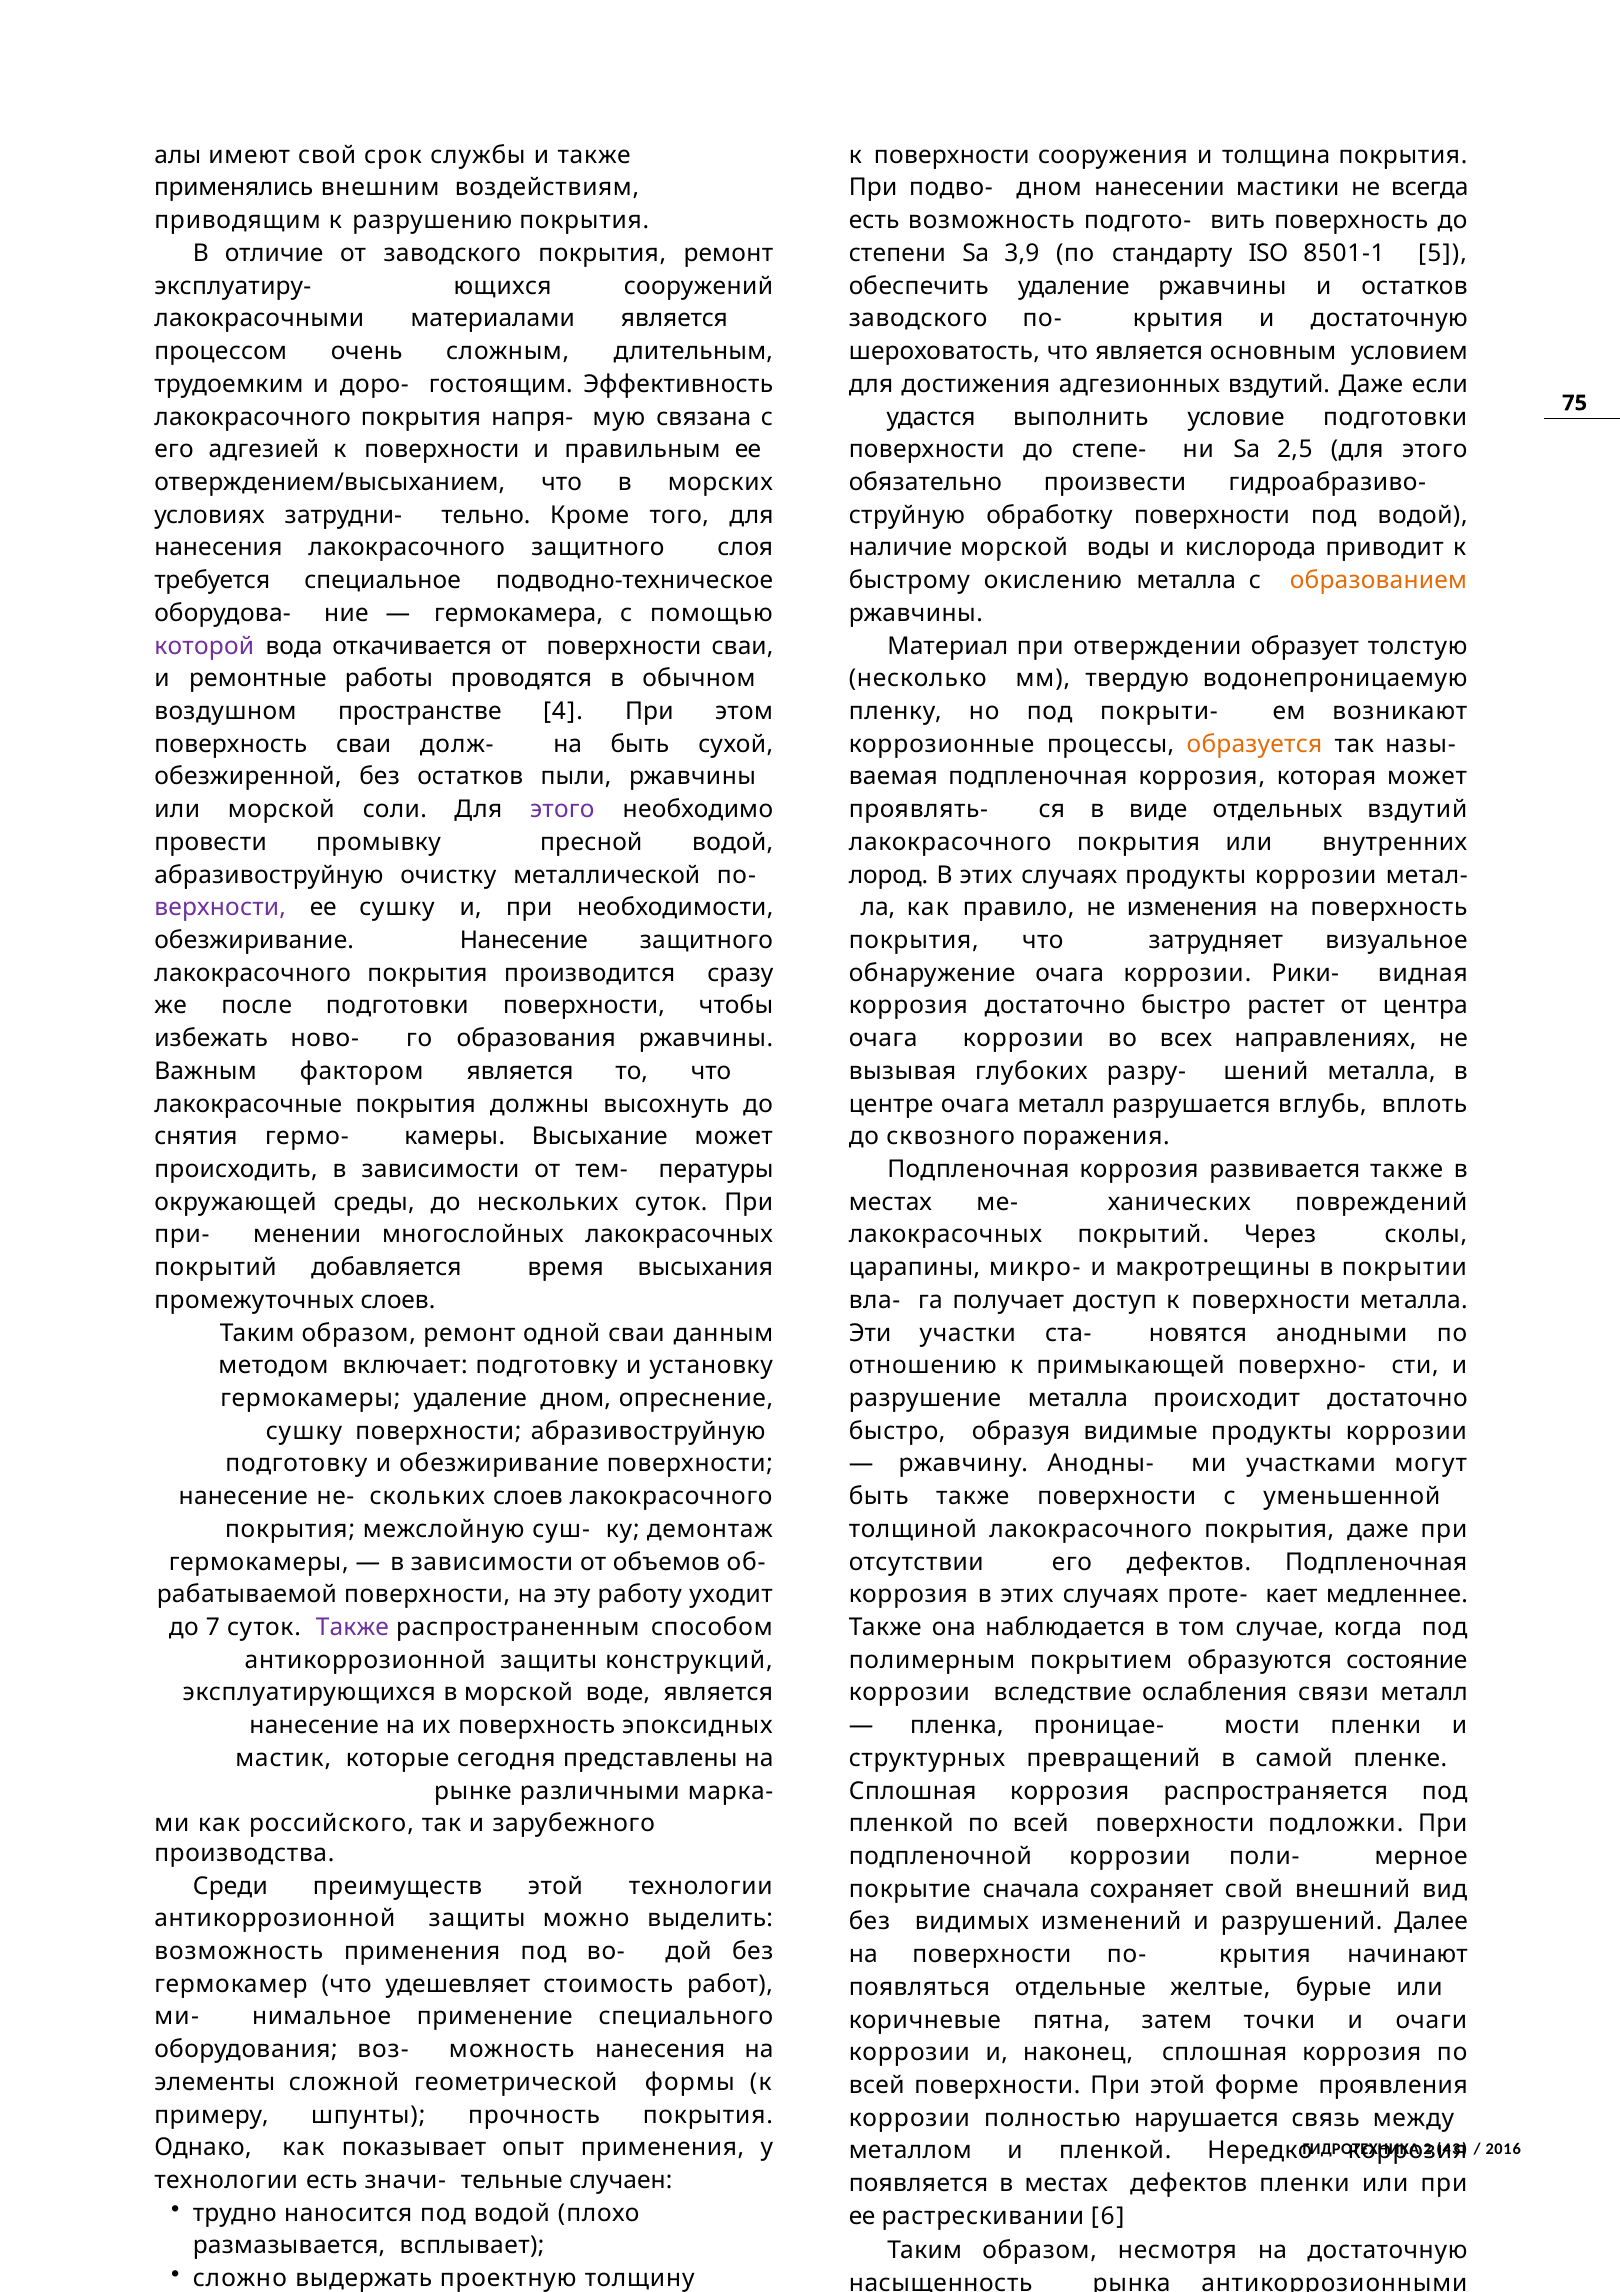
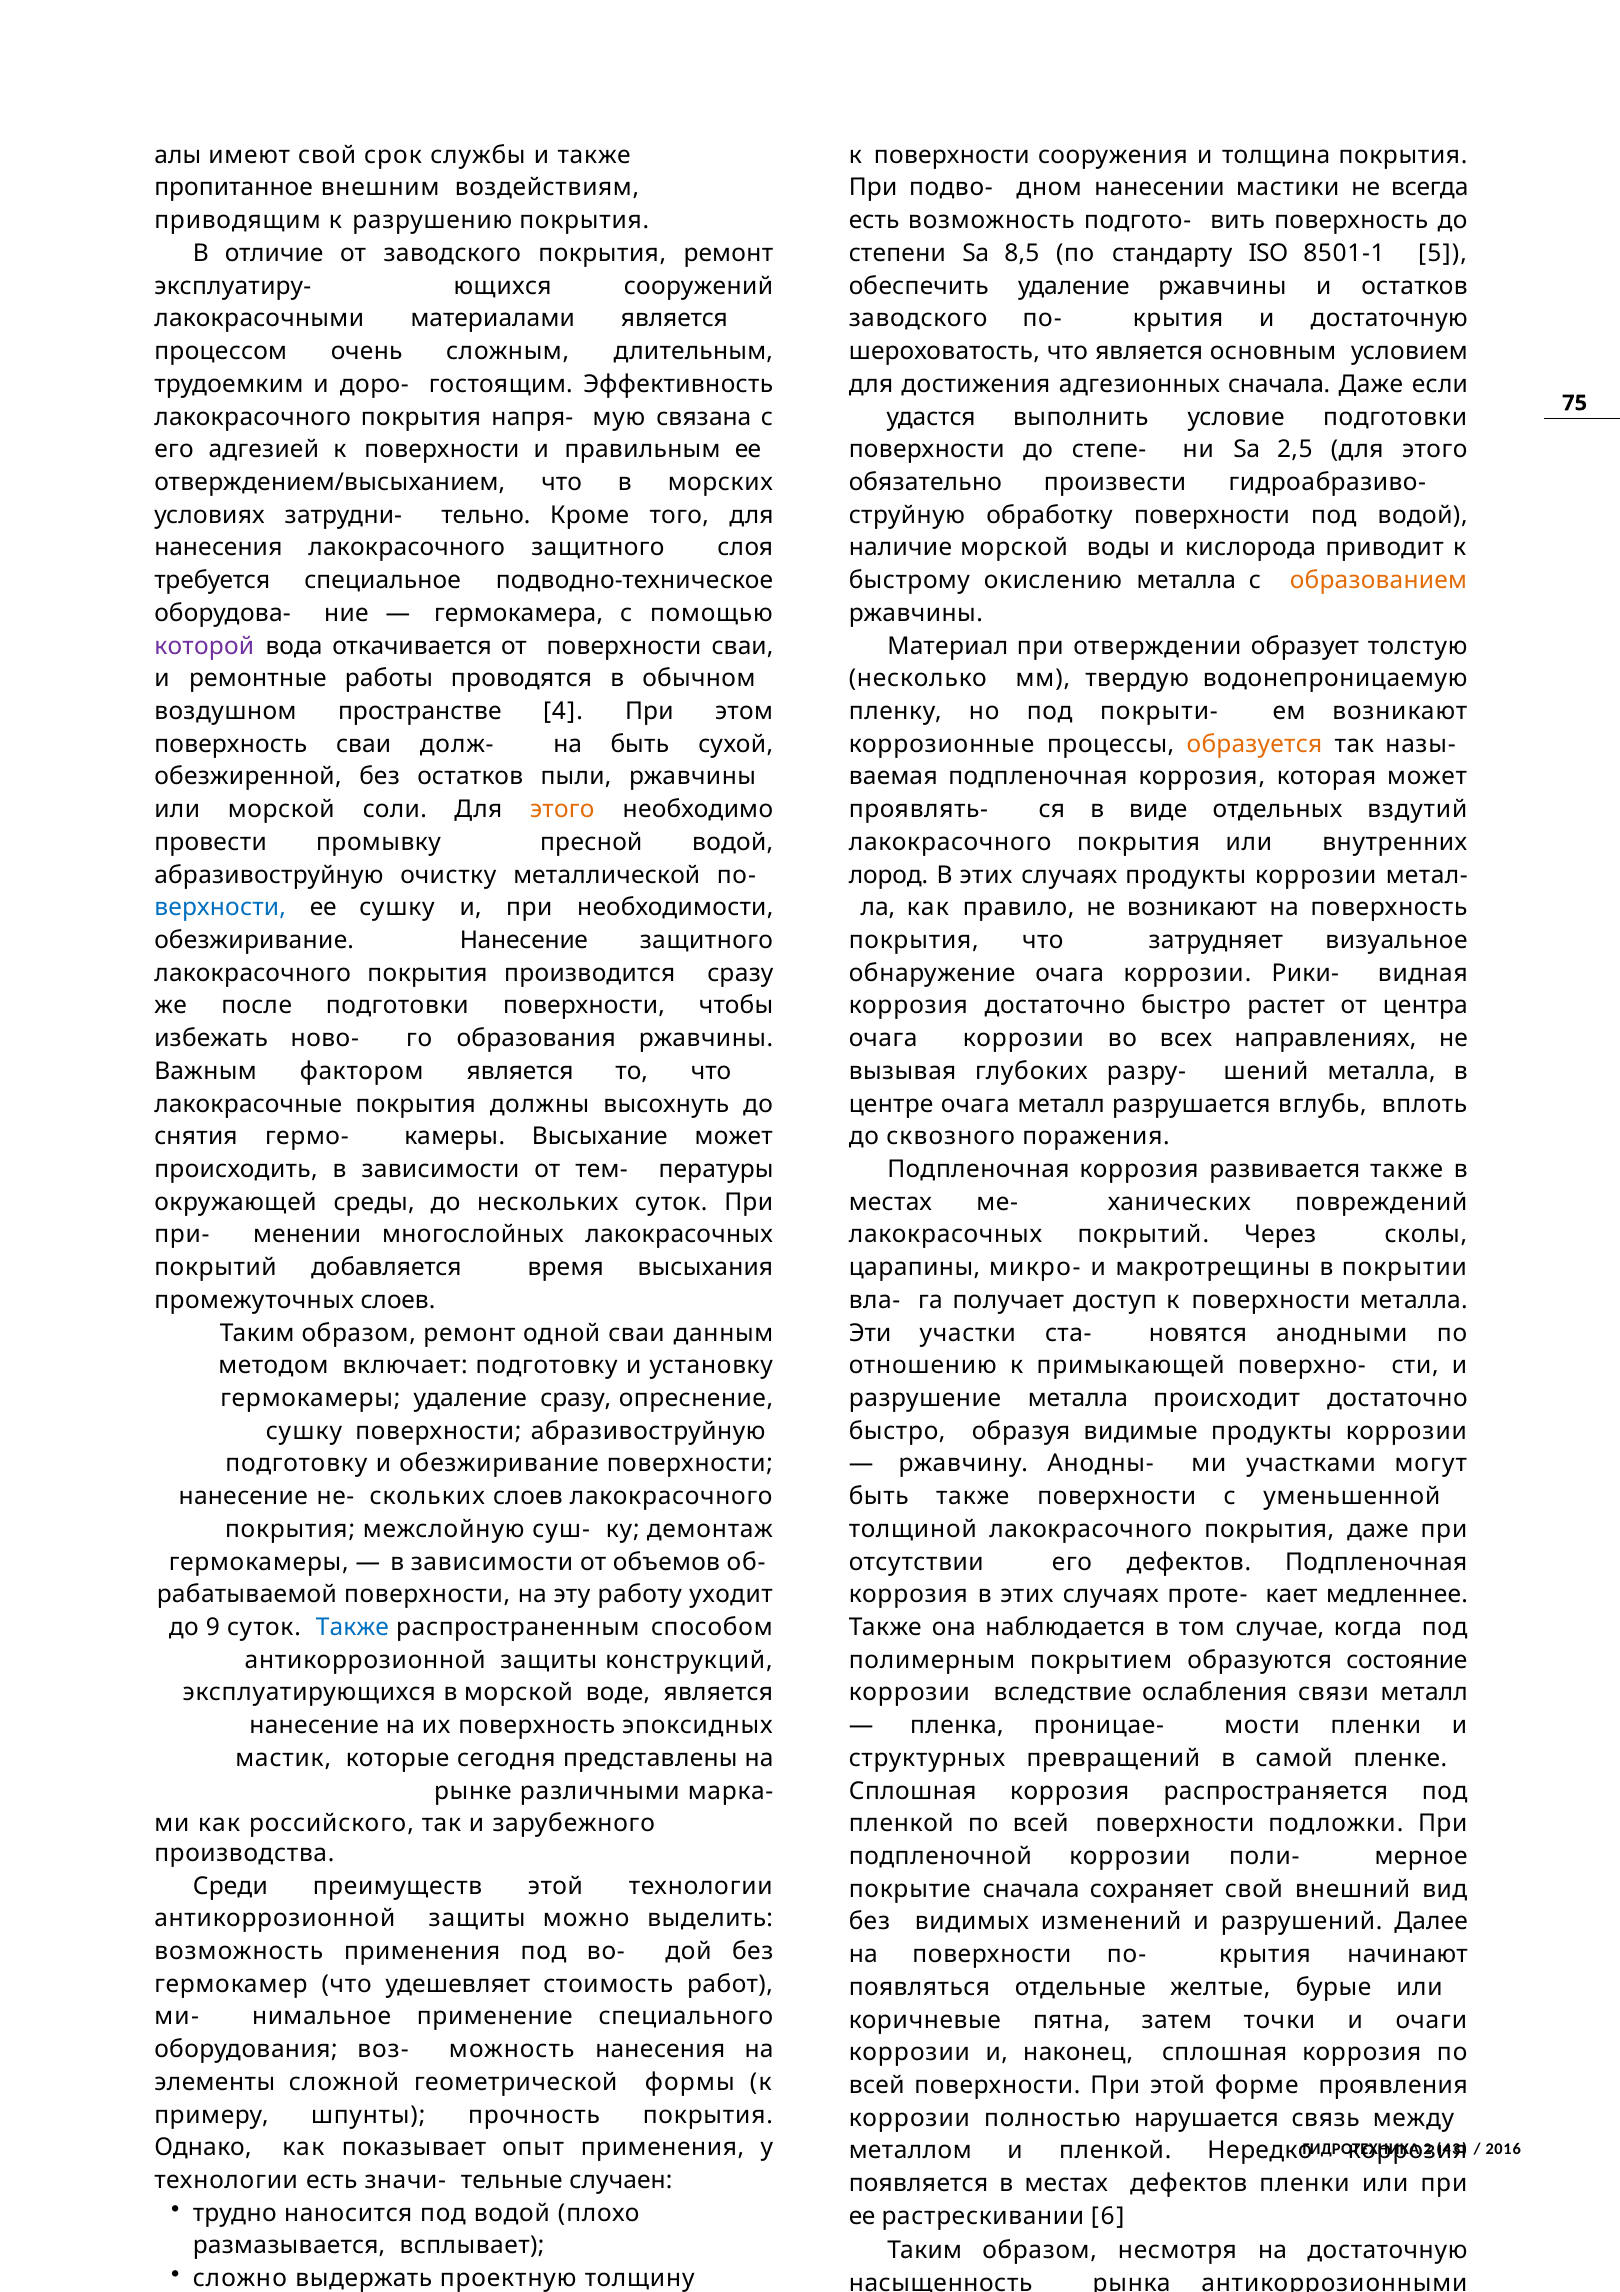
применялись: применялись -> пропитанное
3,9: 3,9 -> 8,5
адгезионных вздутий: вздутий -> сначала
этого at (562, 810) colour: purple -> orange
верхности colour: purple -> blue
не изменения: изменения -> возникают
удаление дном: дном -> сразу
7: 7 -> 9
Также at (352, 1628) colour: purple -> blue
